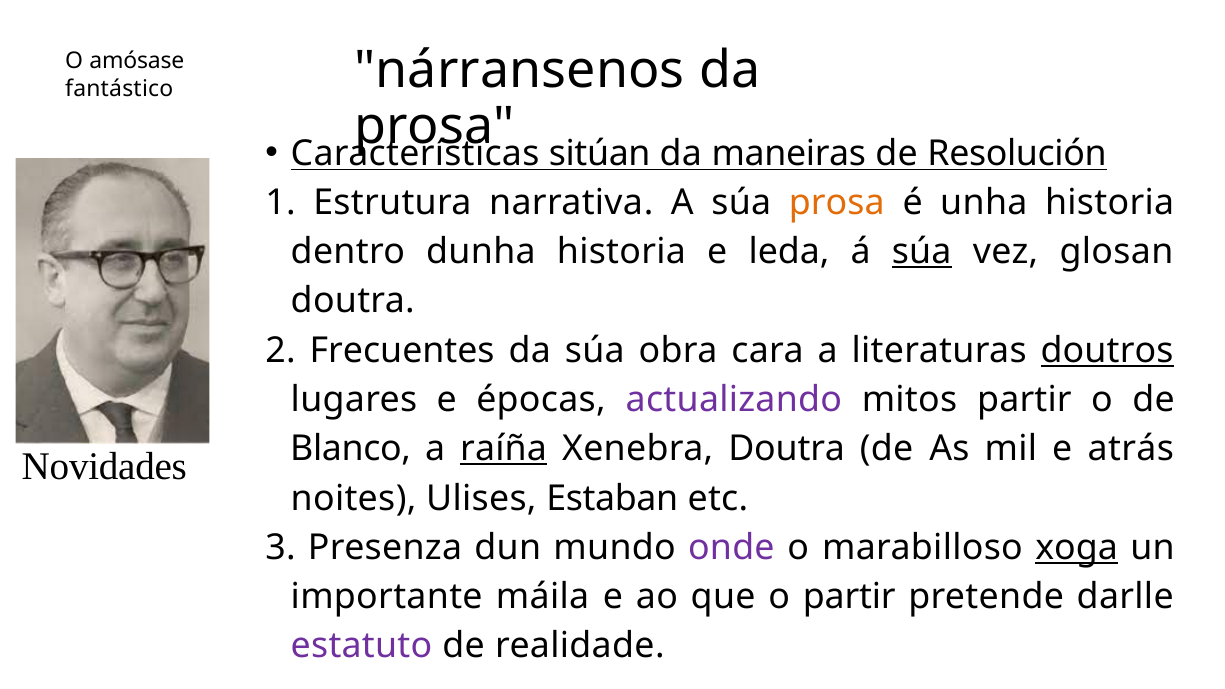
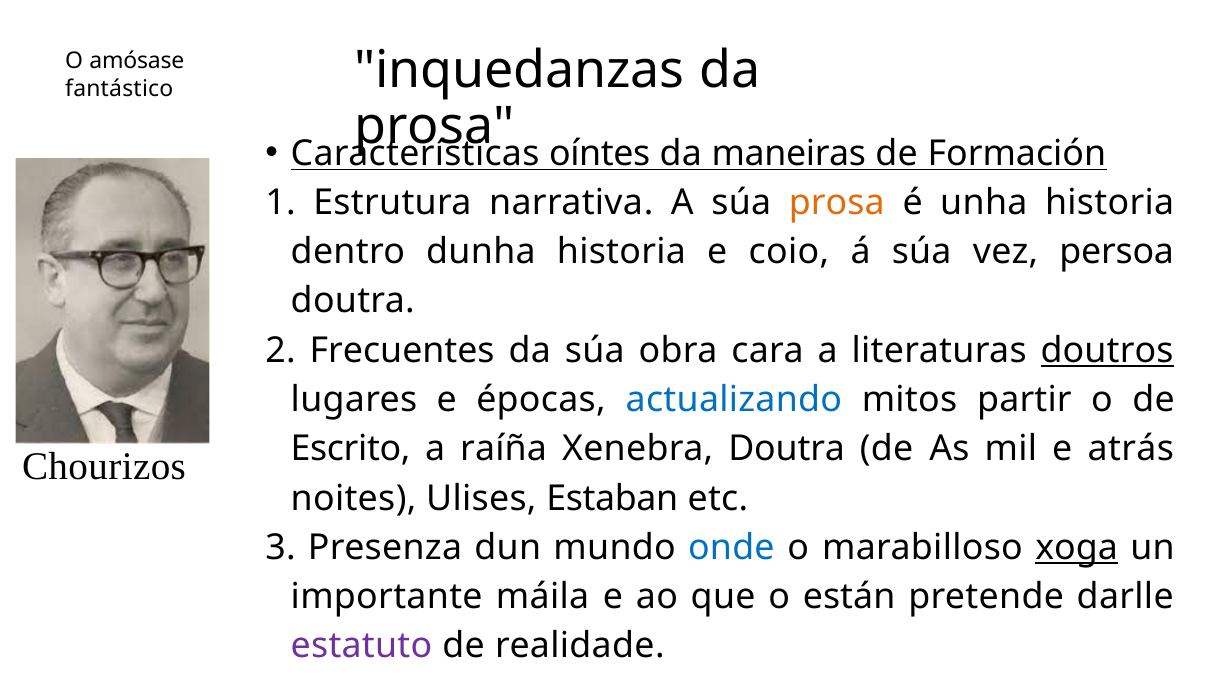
nárransenos: nárransenos -> inquedanzas
sitúan: sitúan -> oíntes
Resolución: Resolución -> Formación
leda: leda -> coio
súa at (922, 252) underline: present -> none
glosan: glosan -> persoa
actualizando colour: purple -> blue
Blanco: Blanco -> Escrito
raíña underline: present -> none
Novidades: Novidades -> Chourizos
onde colour: purple -> blue
o partir: partir -> están
